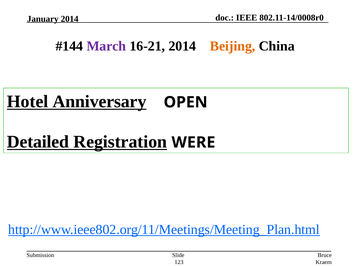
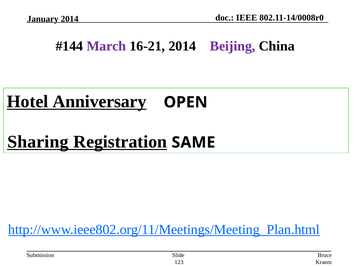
Beijing colour: orange -> purple
Detailed: Detailed -> Sharing
WERE: WERE -> SAME
